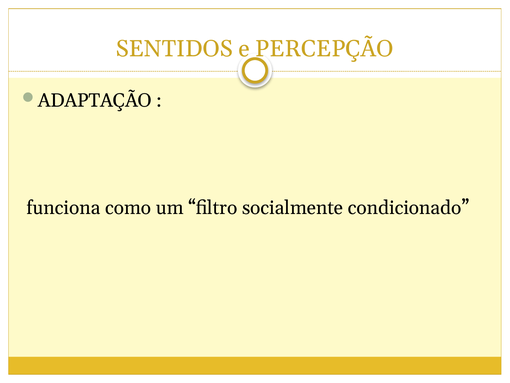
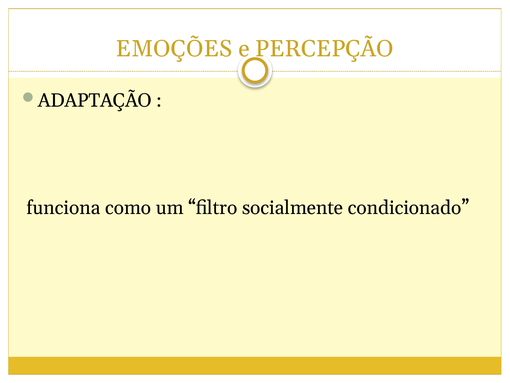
SENTIDOS: SENTIDOS -> EMOÇÕES
